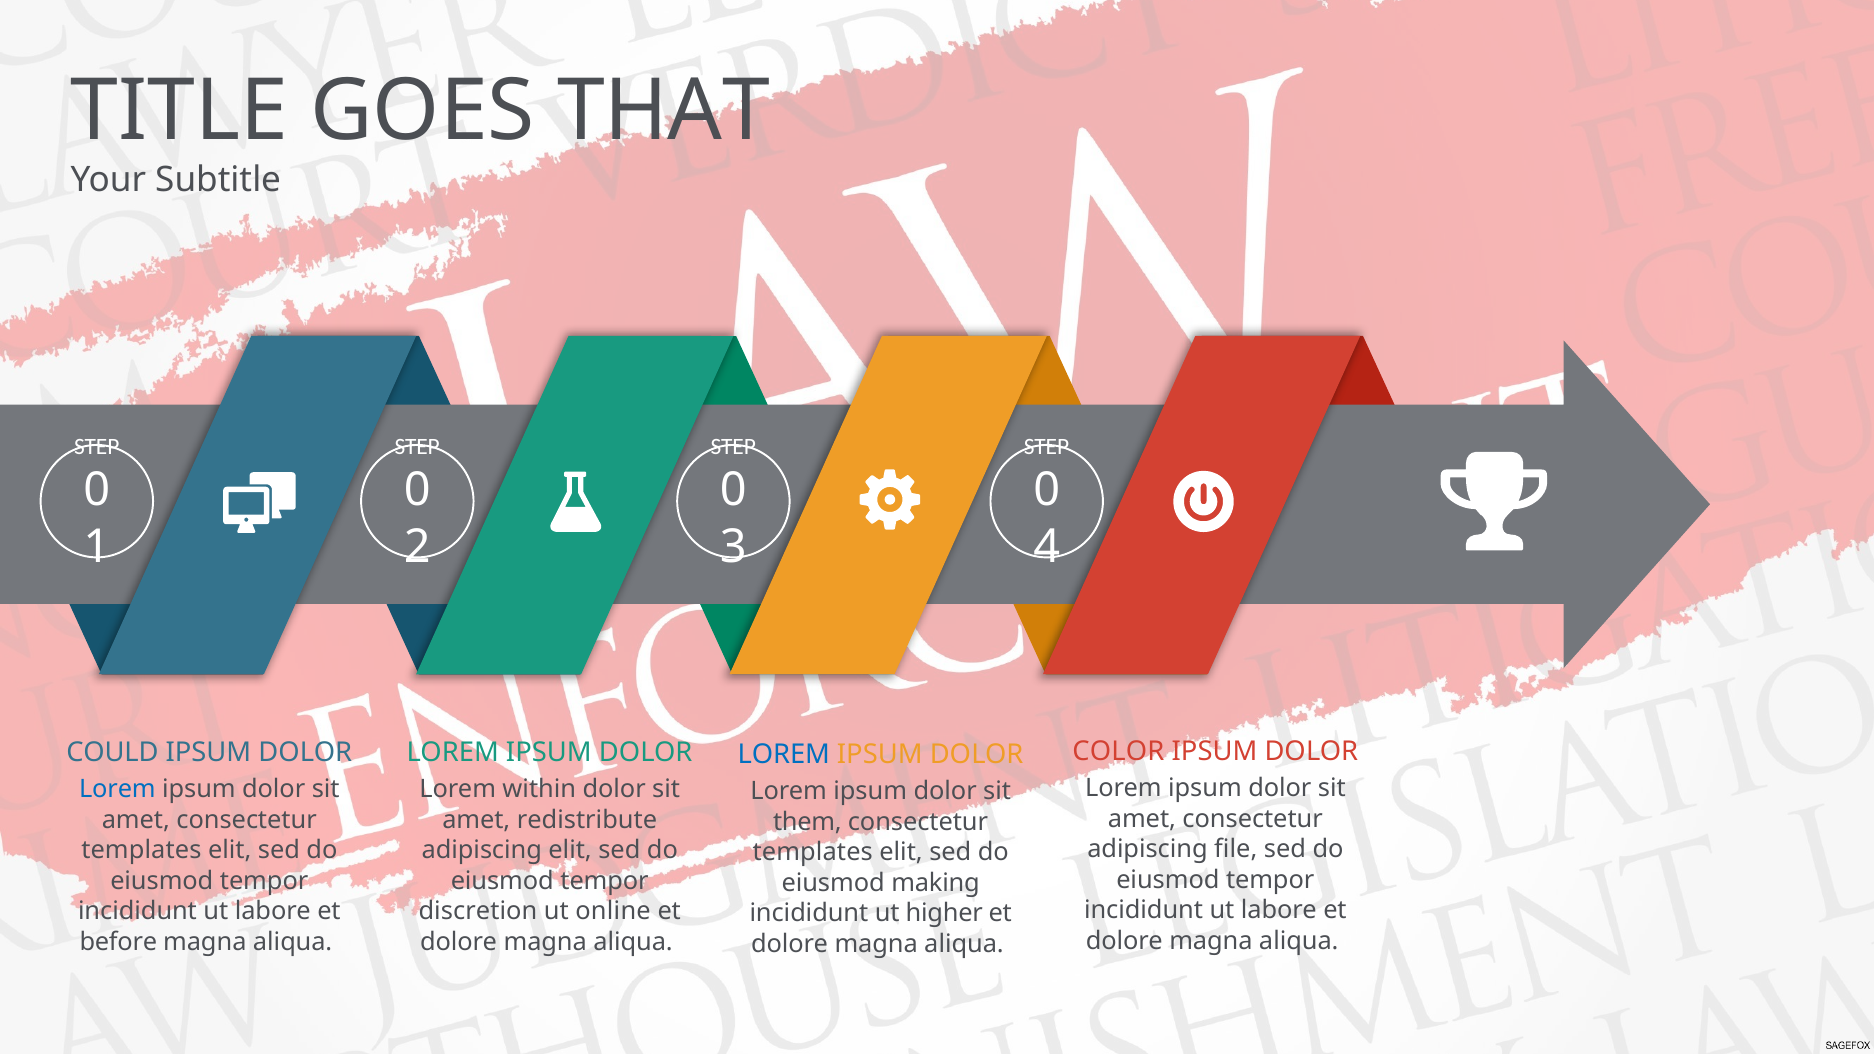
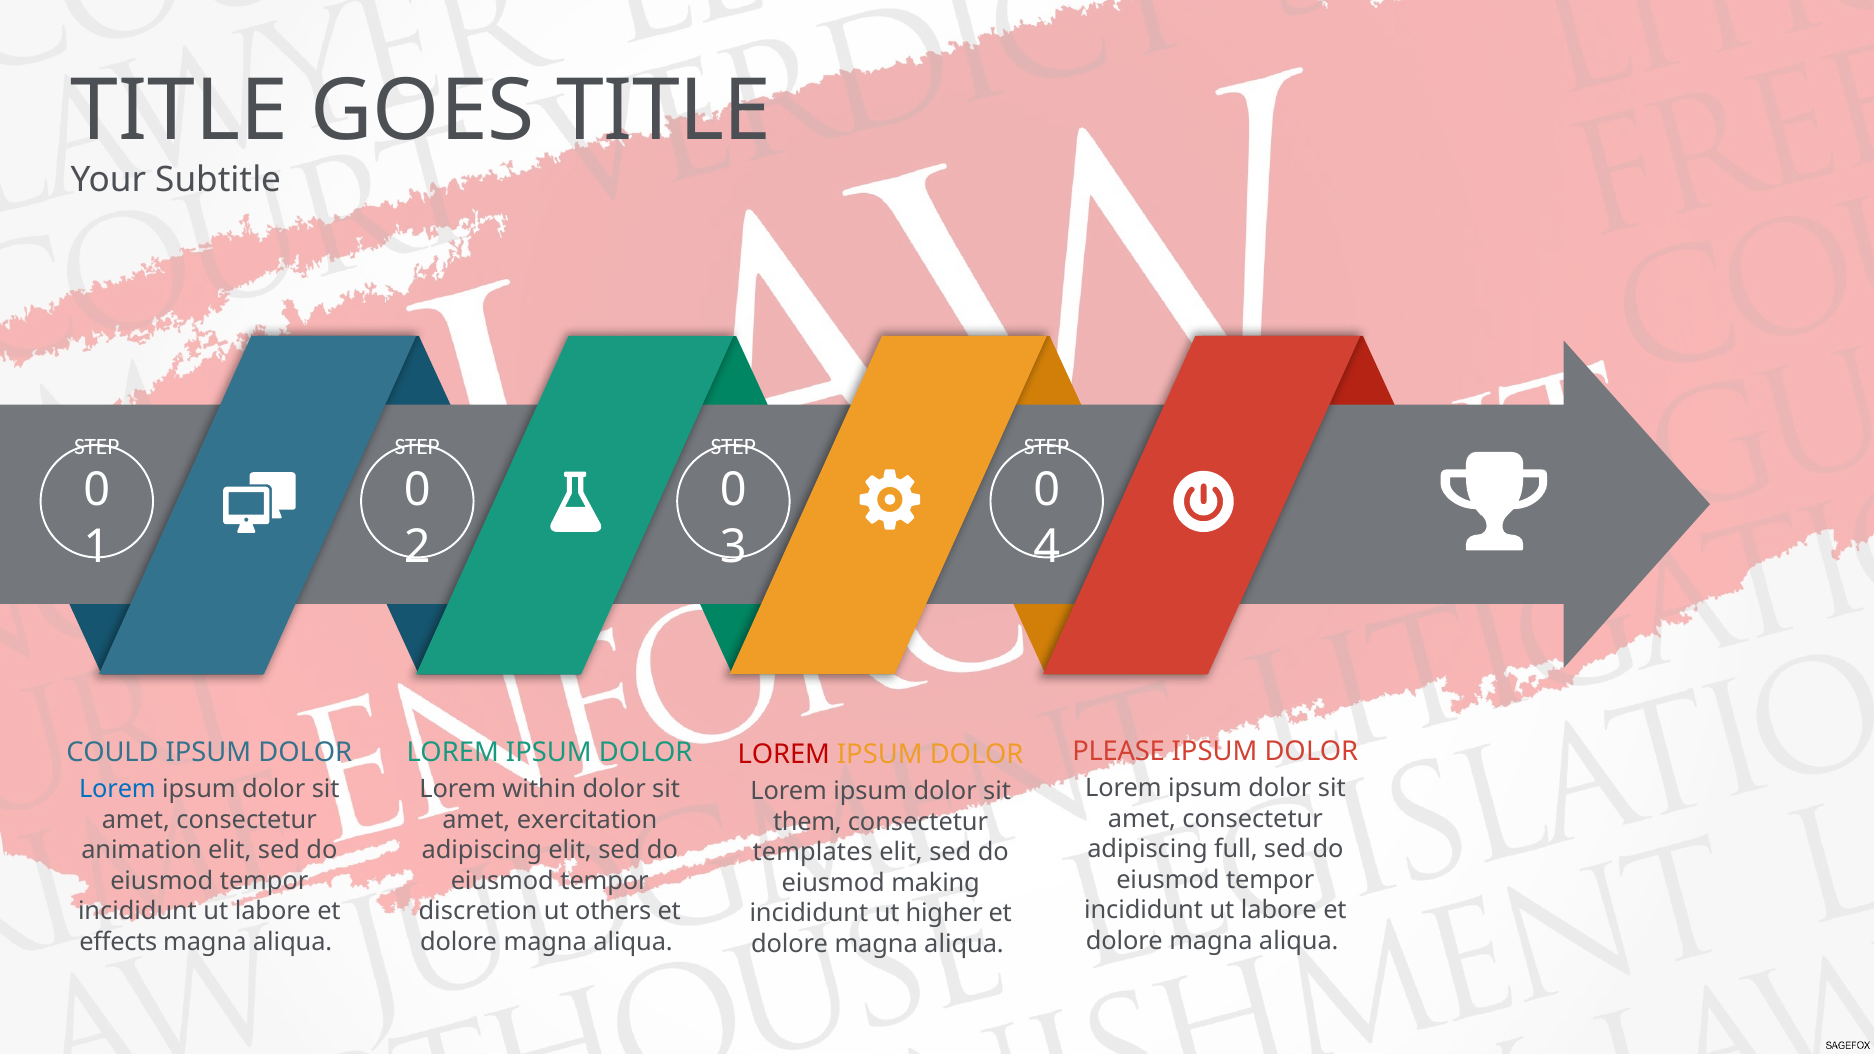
GOES THAT: THAT -> TITLE
COLOR: COLOR -> PLEASE
LOREM at (784, 755) colour: blue -> red
redistribute: redistribute -> exercitation
file: file -> full
templates at (141, 851): templates -> animation
online: online -> others
before: before -> effects
